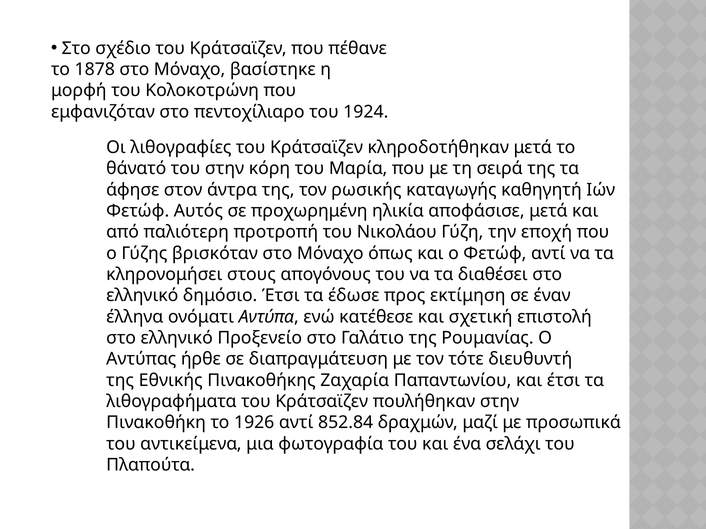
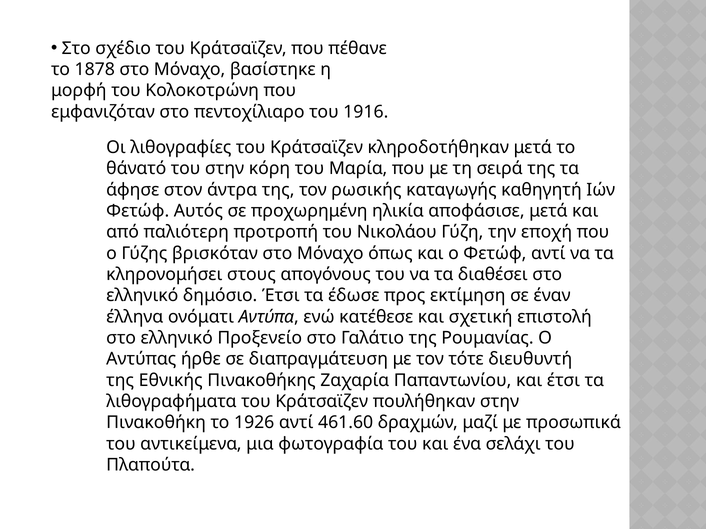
1924: 1924 -> 1916
852.84: 852.84 -> 461.60
